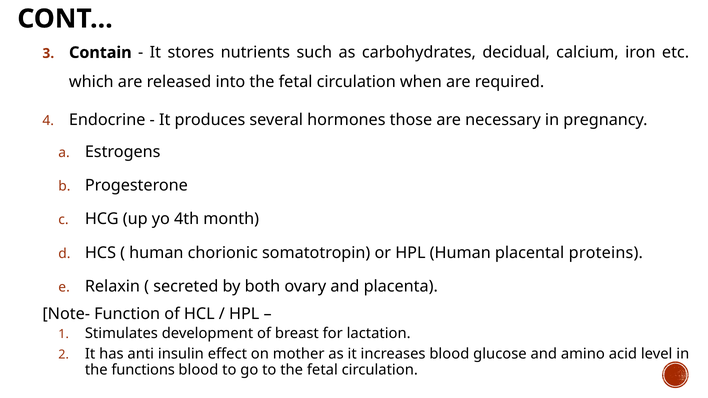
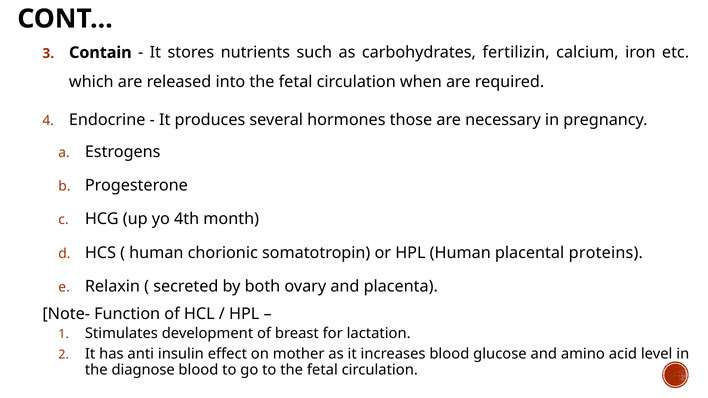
decidual: decidual -> fertilizin
functions: functions -> diagnose
